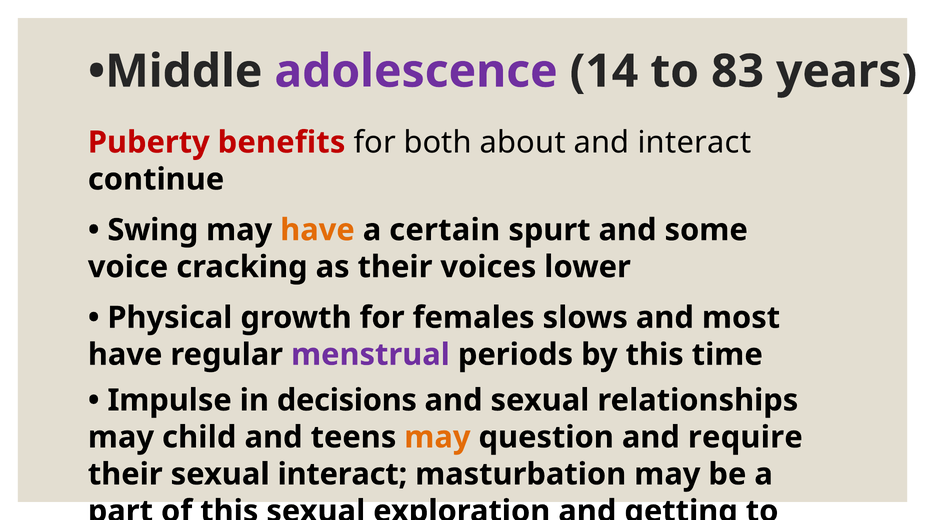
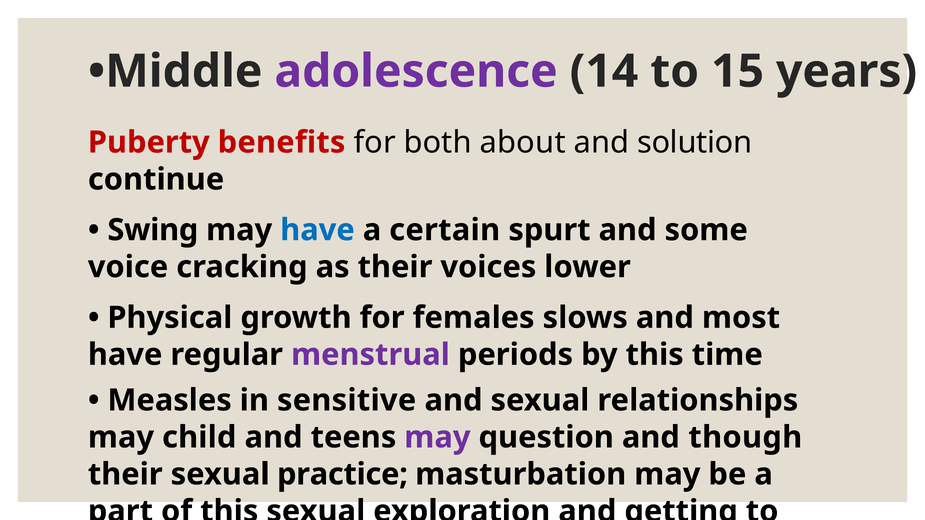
83: 83 -> 15
and interact: interact -> solution
have at (317, 230) colour: orange -> blue
Impulse: Impulse -> Measles
decisions: decisions -> sensitive
may at (437, 438) colour: orange -> purple
require: require -> though
sexual interact: interact -> practice
